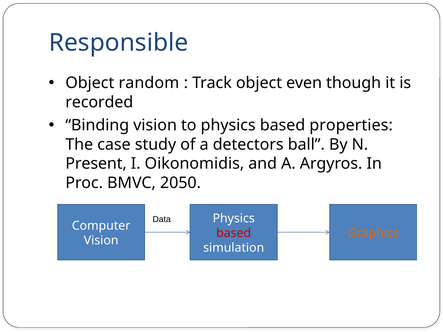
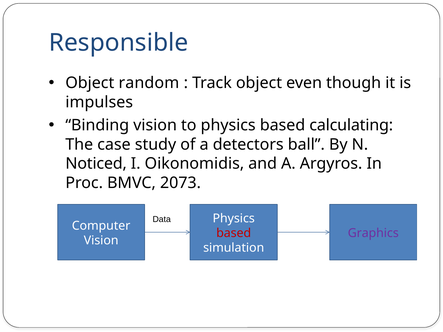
recorded: recorded -> impulses
properties: properties -> calculating
Present: Present -> Noticed
2050: 2050 -> 2073
Graphics colour: orange -> purple
